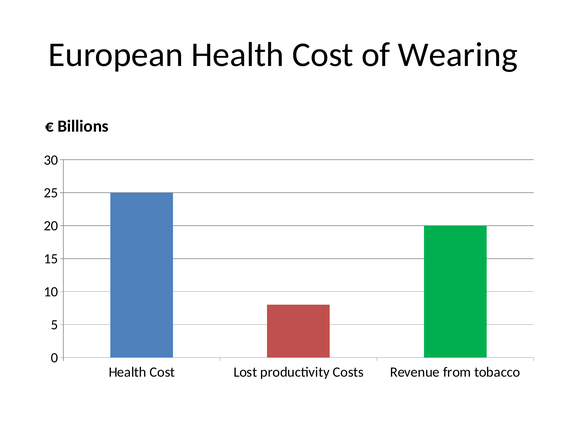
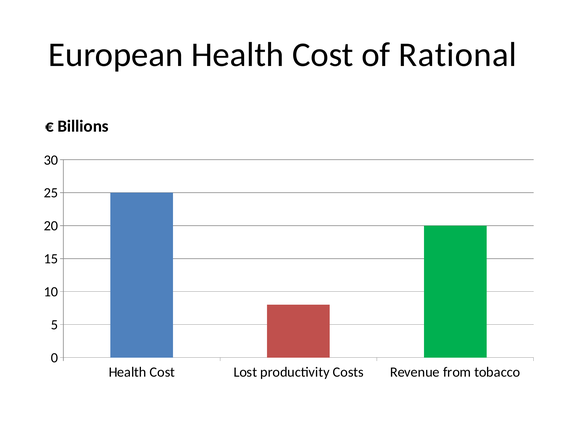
Wearing: Wearing -> Rational
